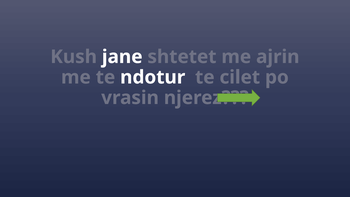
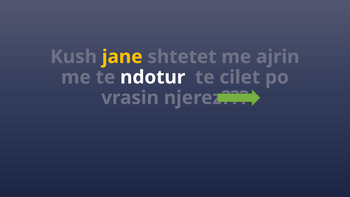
jane colour: white -> yellow
